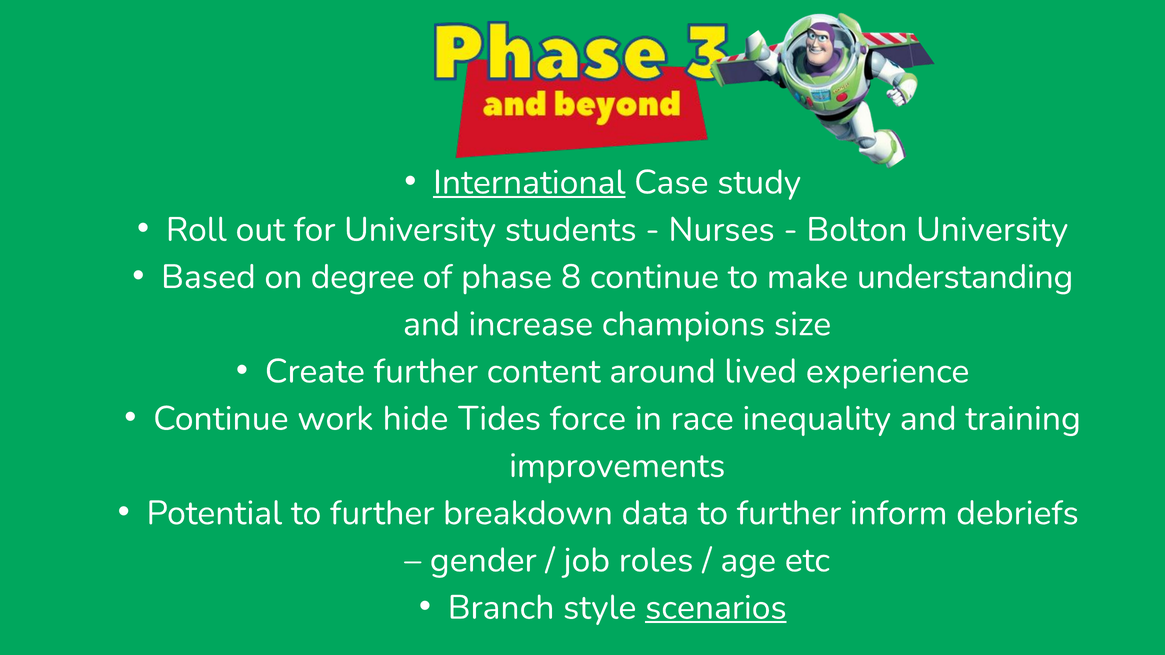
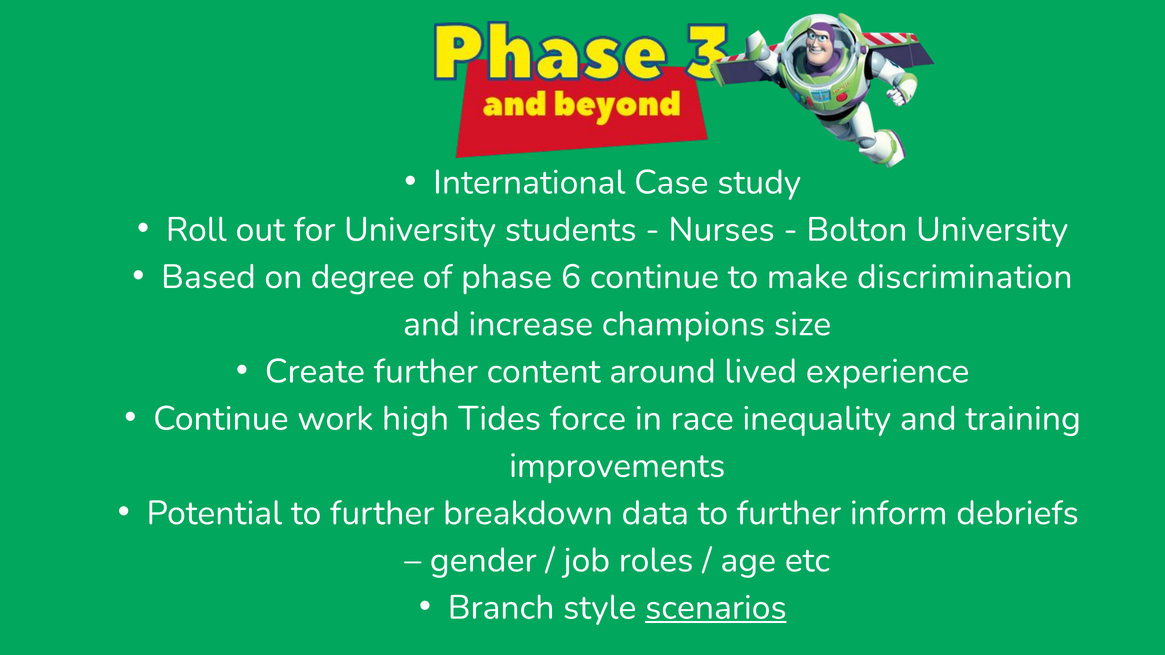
International underline: present -> none
8: 8 -> 6
understanding: understanding -> discrimination
hide: hide -> high
